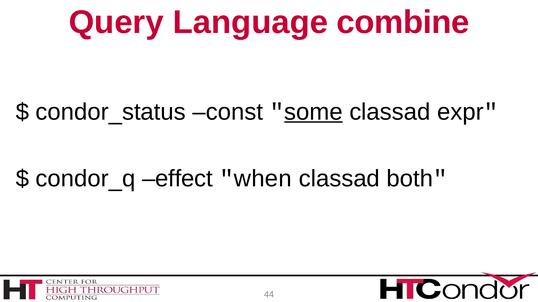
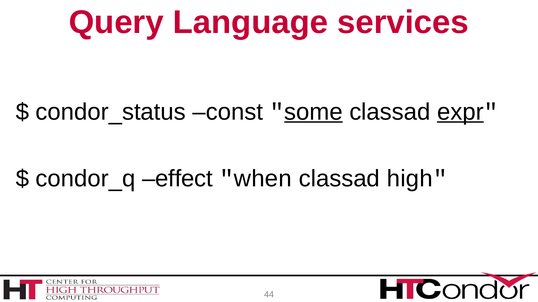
combine: combine -> services
expr underline: none -> present
both: both -> high
